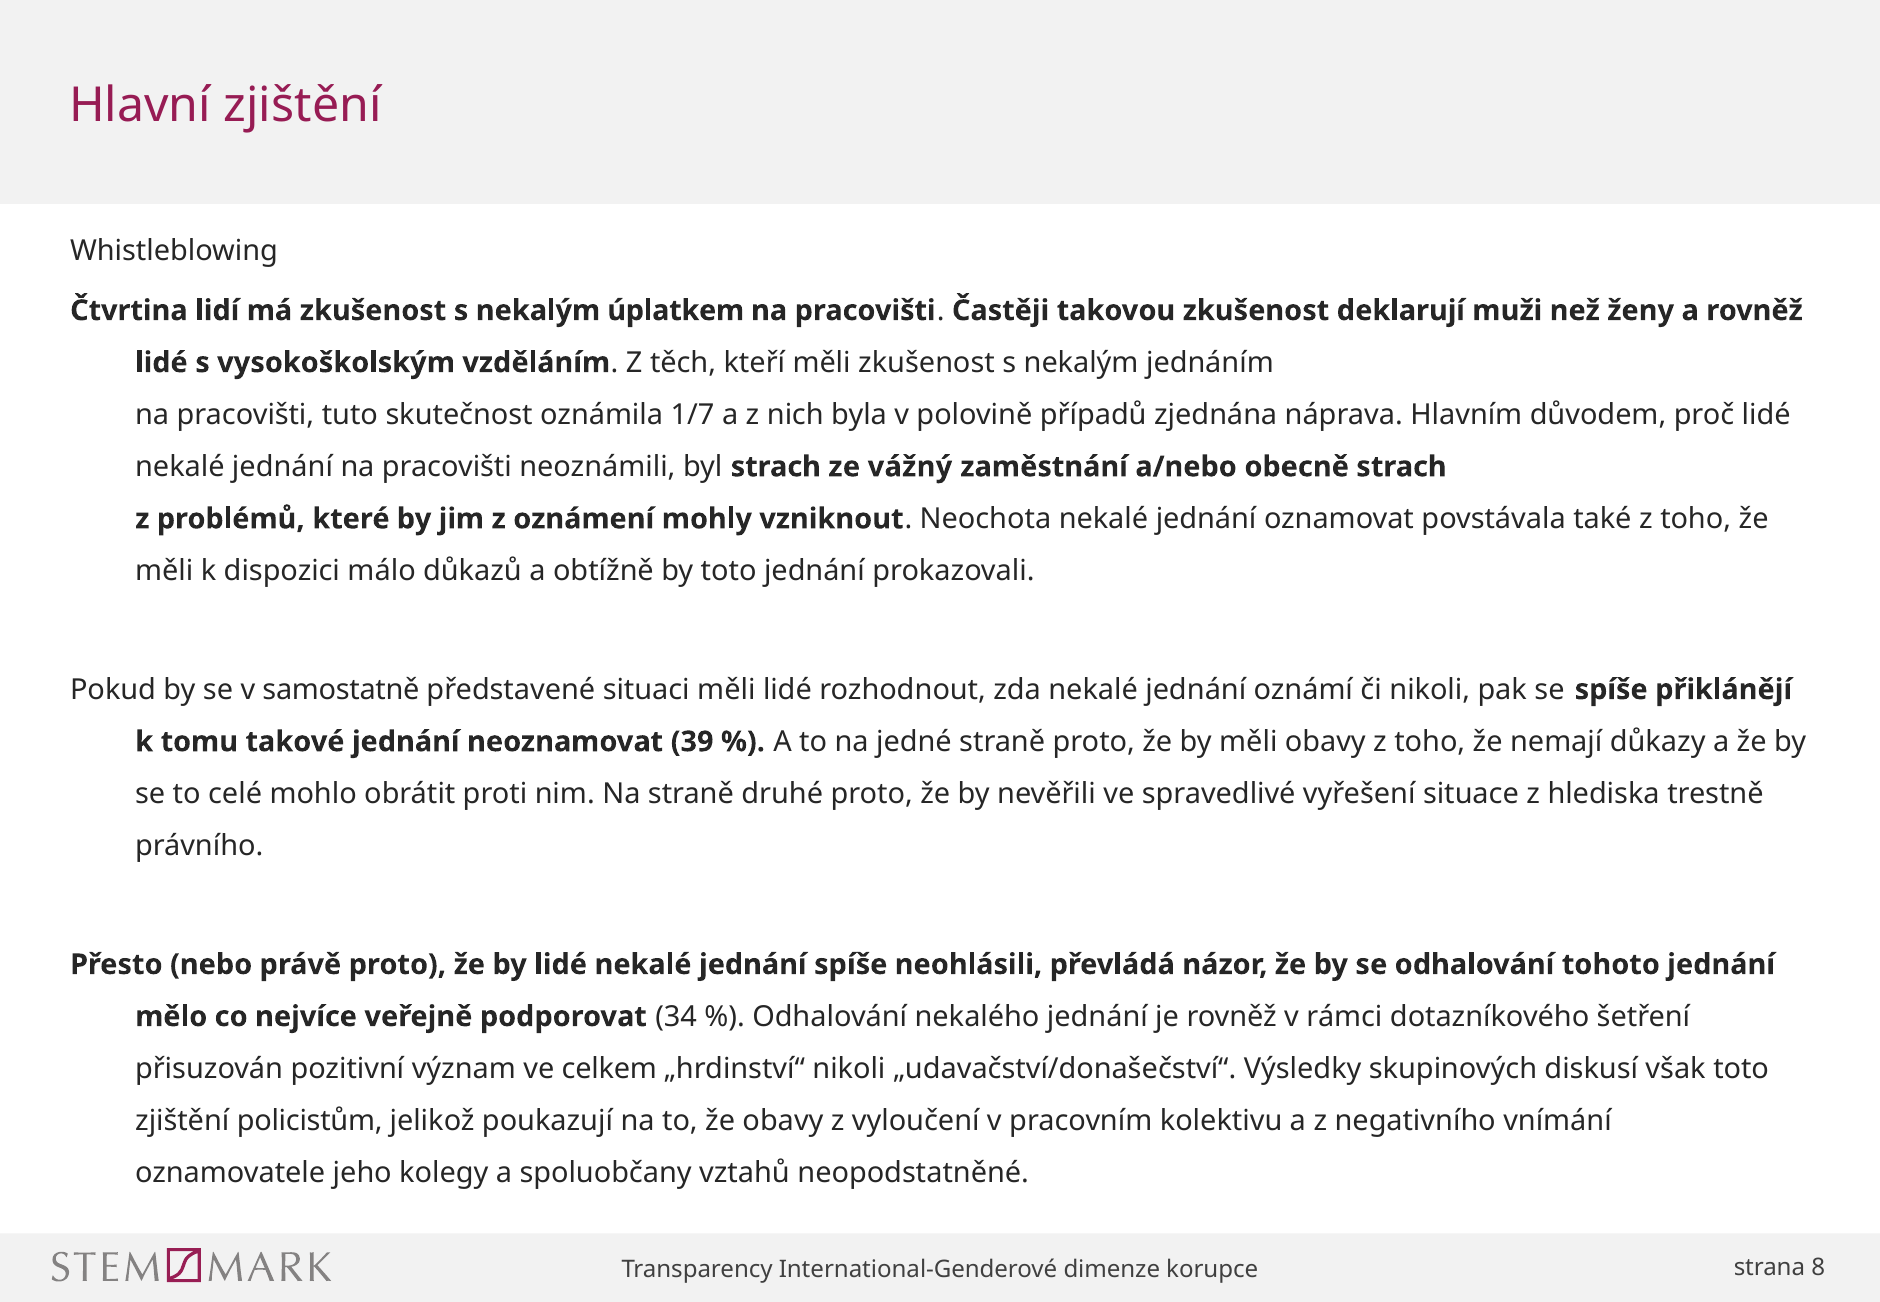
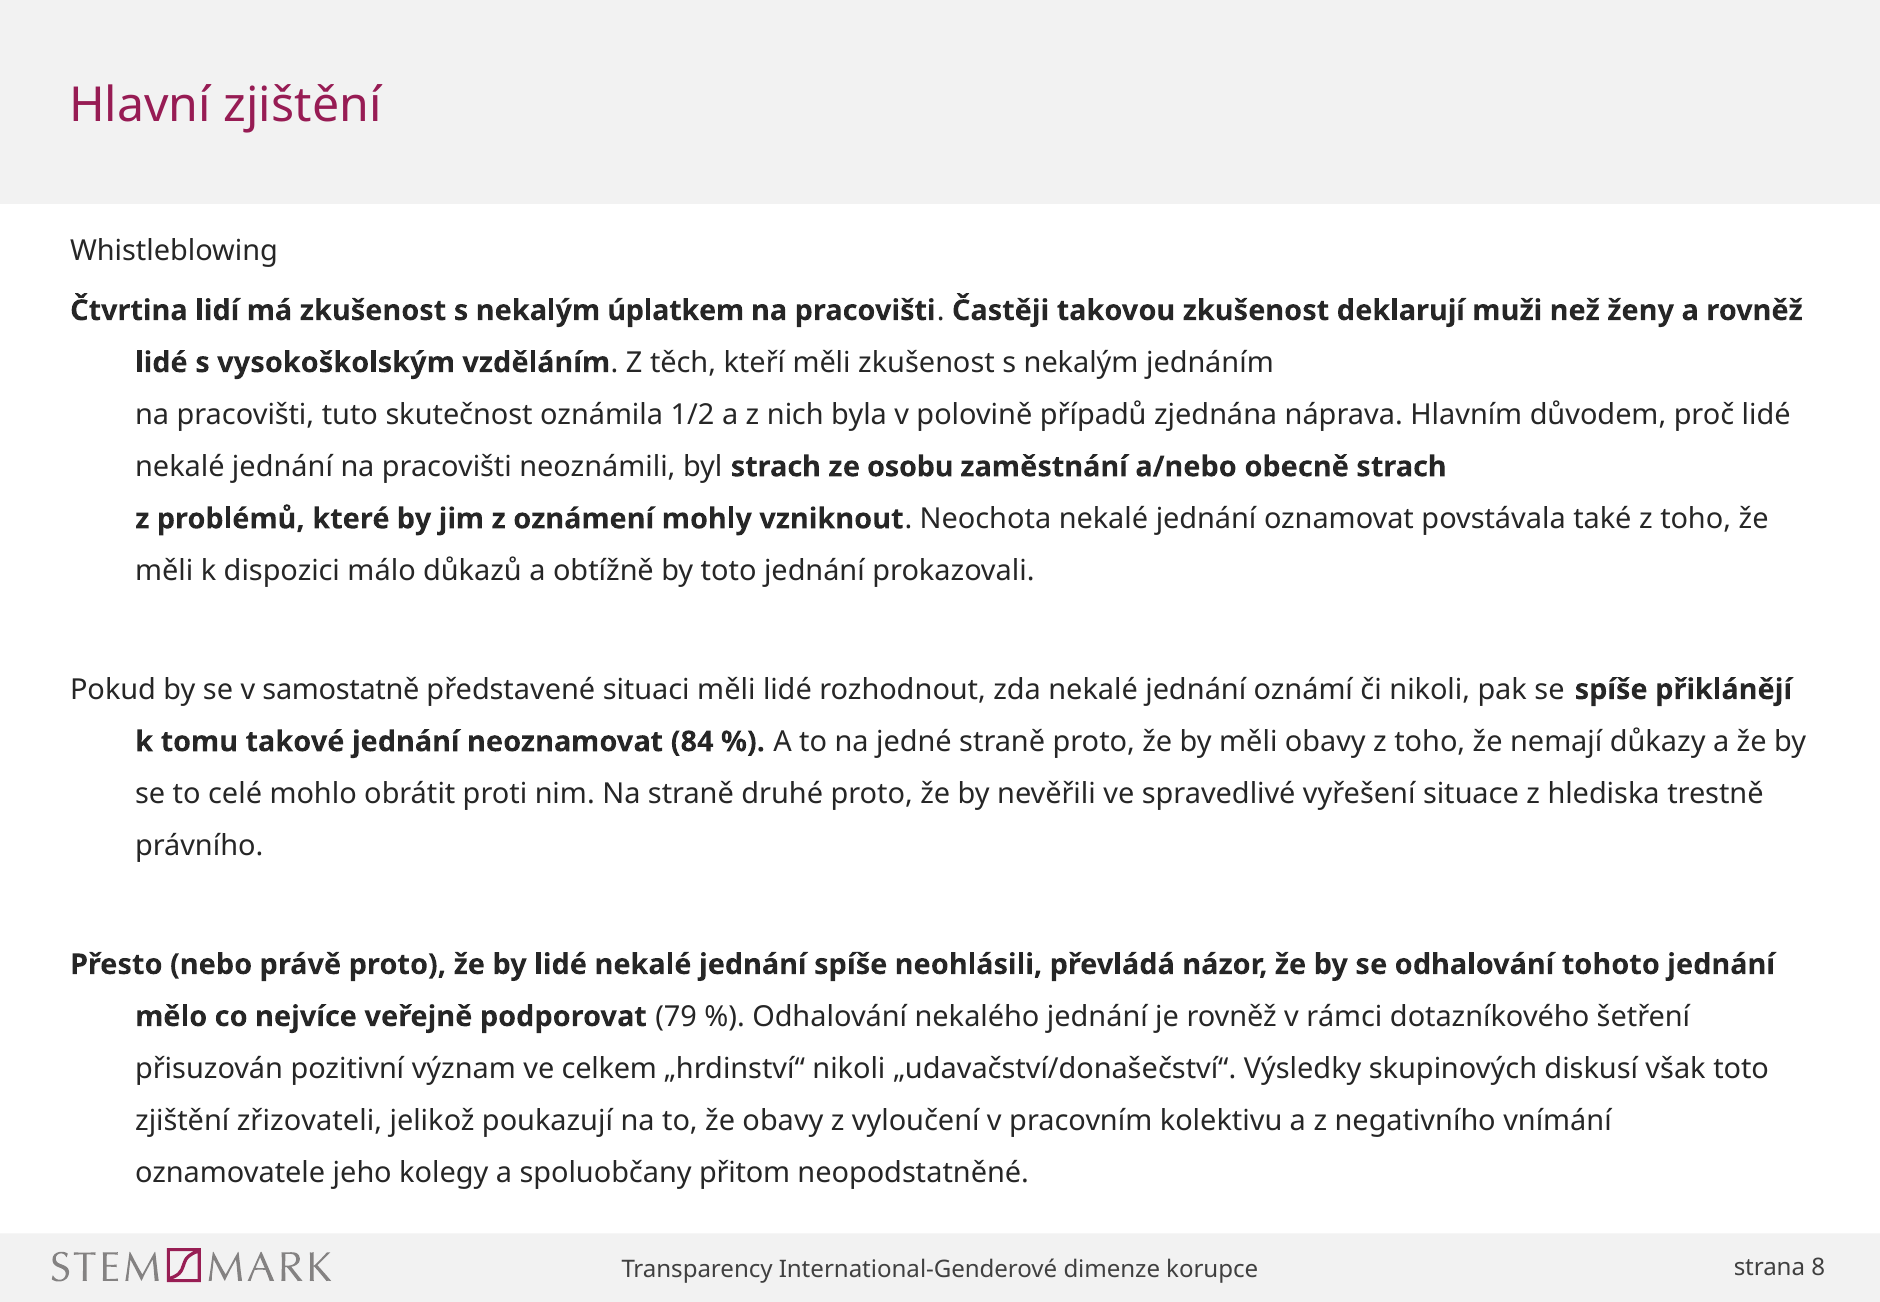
1/7: 1/7 -> 1/2
vážný: vážný -> osobu
39: 39 -> 84
34: 34 -> 79
policistům: policistům -> zřizovateli
vztahů: vztahů -> přitom
